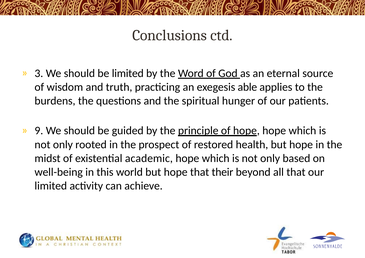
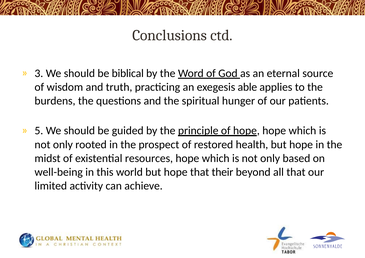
be limited: limited -> biblical
9: 9 -> 5
academic: academic -> resources
